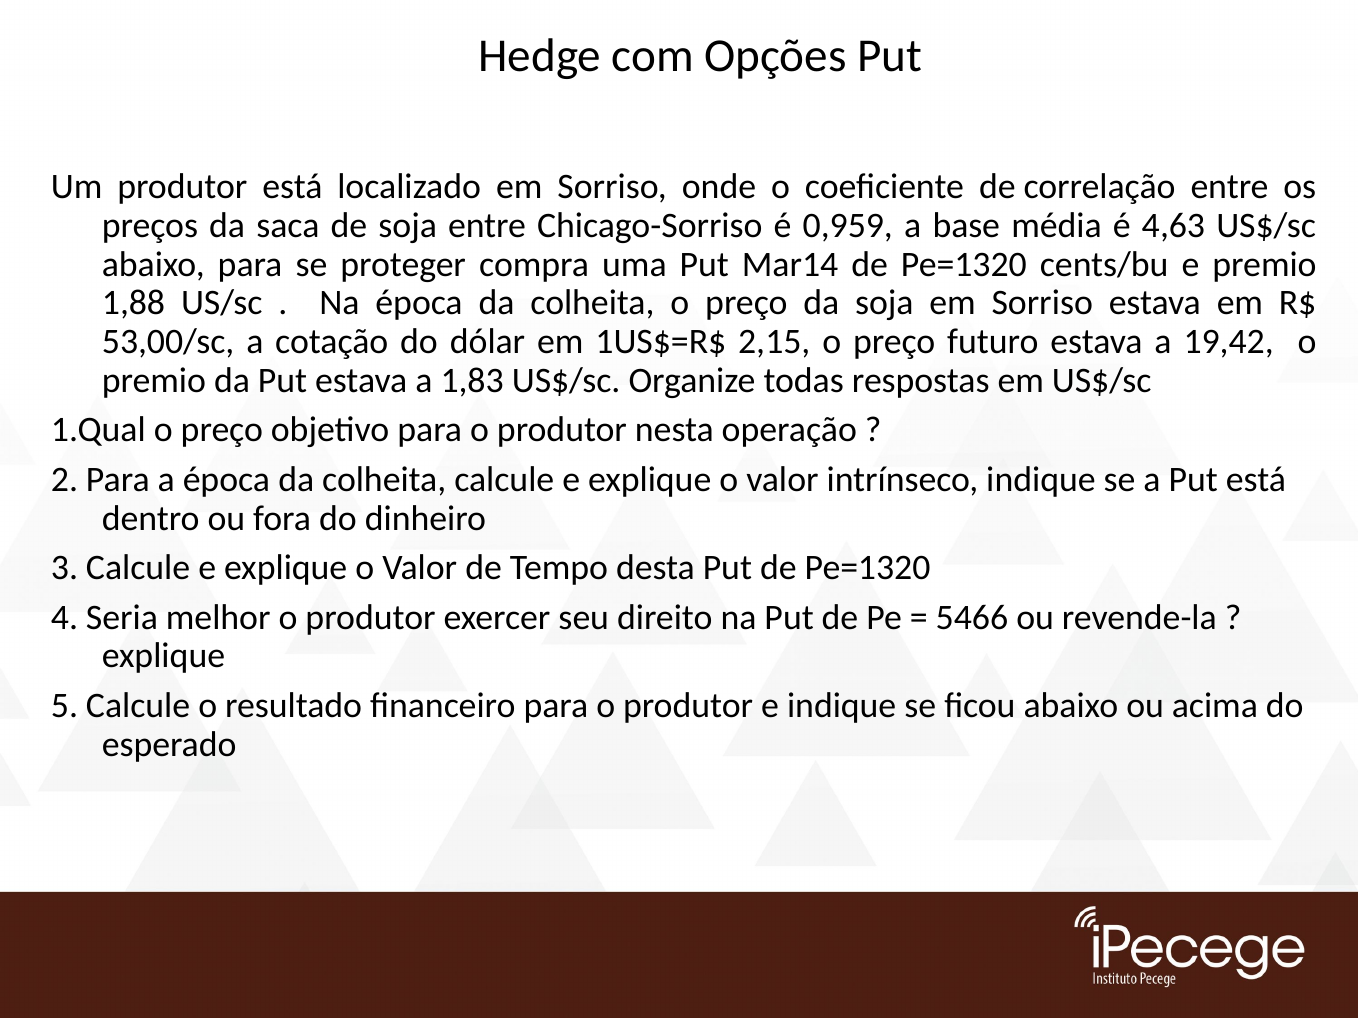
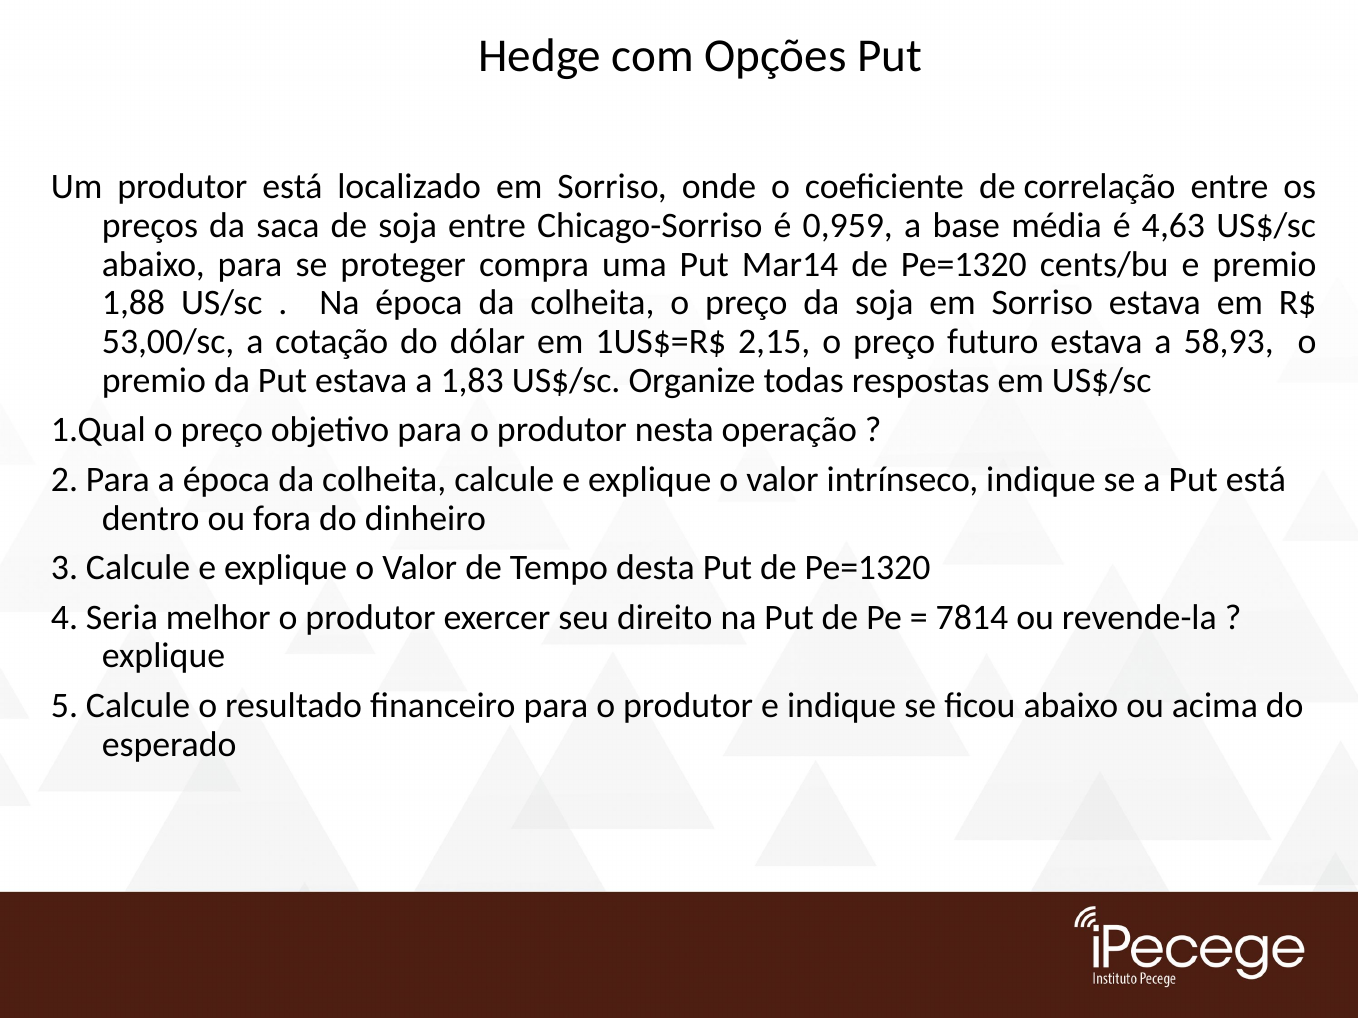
19,42: 19,42 -> 58,93
5466: 5466 -> 7814
